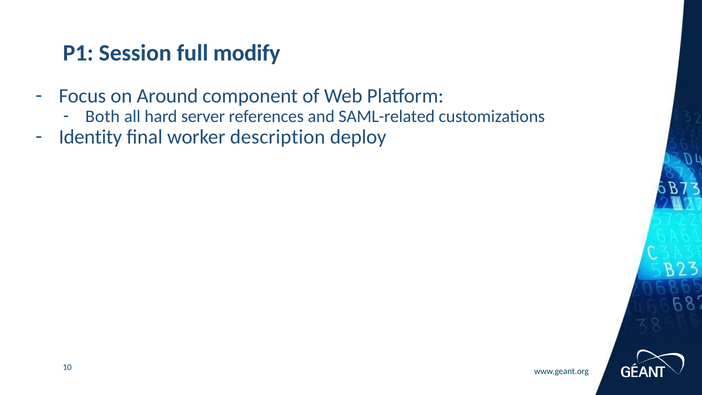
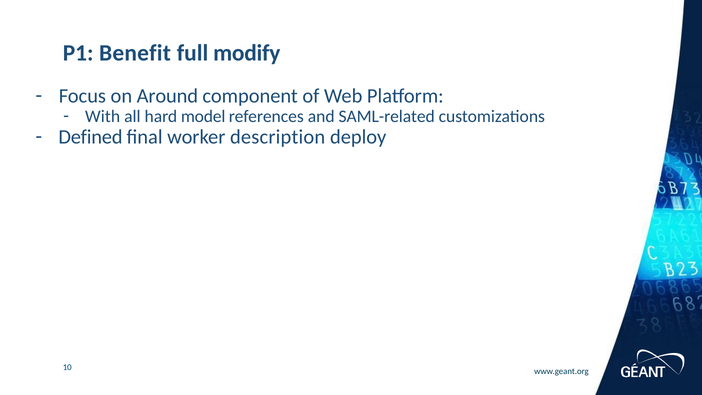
Session: Session -> Benefit
Both: Both -> With
server: server -> model
Identity: Identity -> Defined
